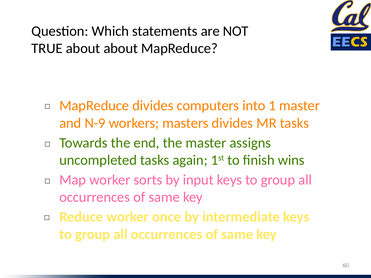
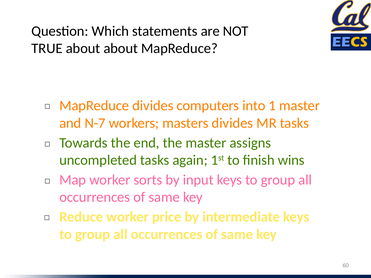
N-9: N-9 -> N-7
once: once -> price
